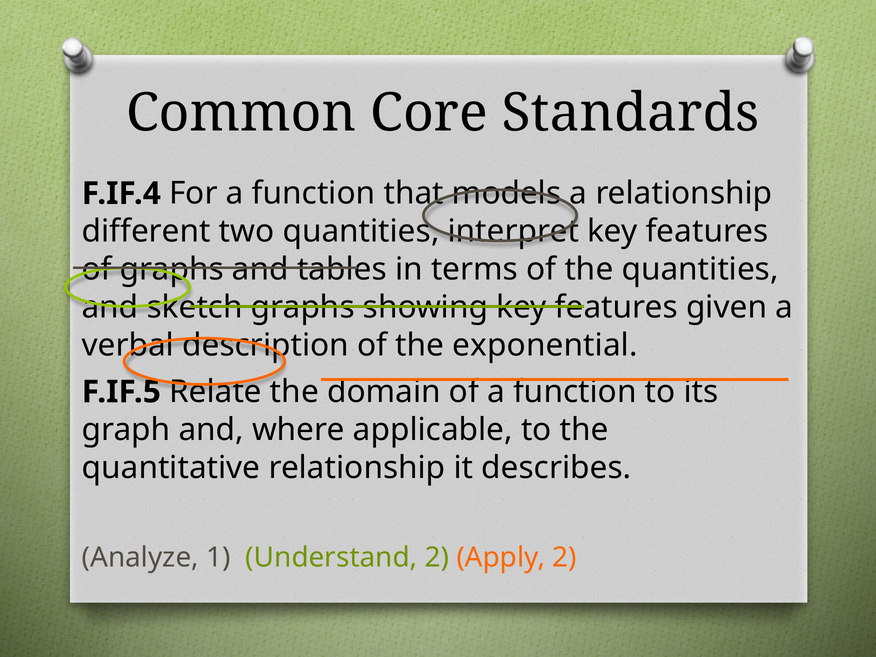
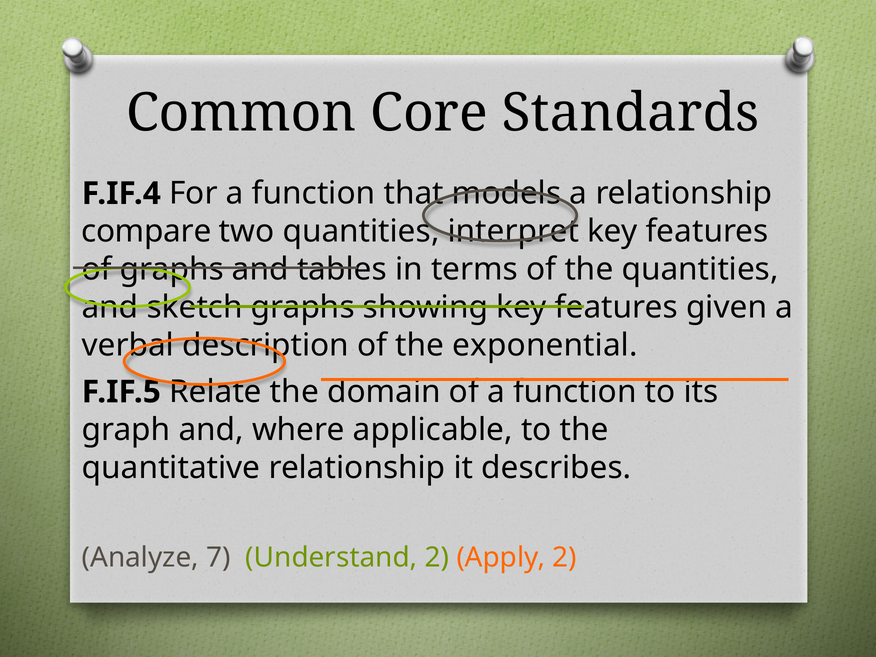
different: different -> compare
1: 1 -> 7
